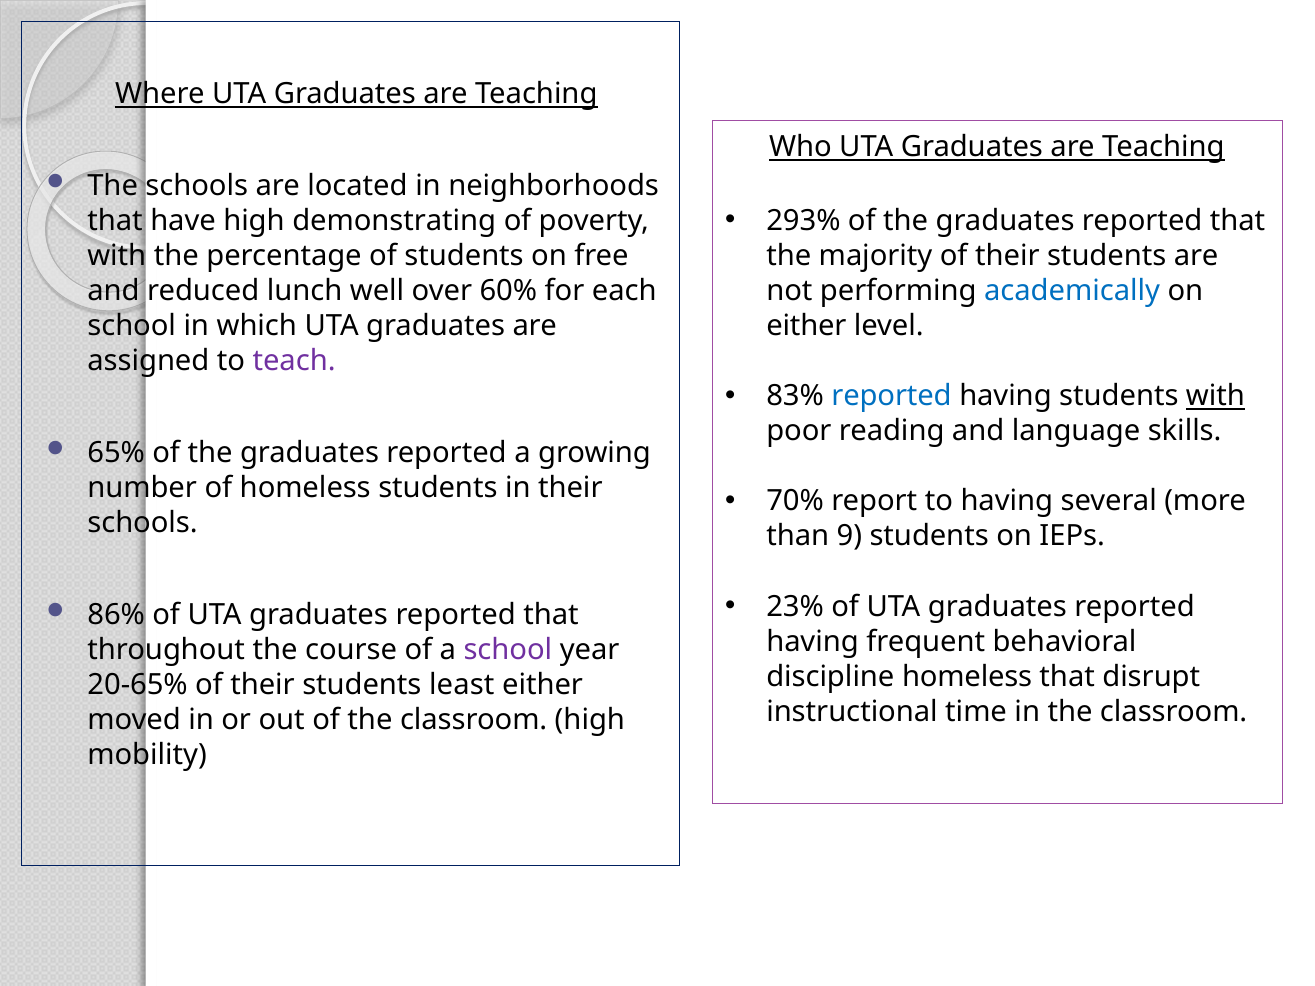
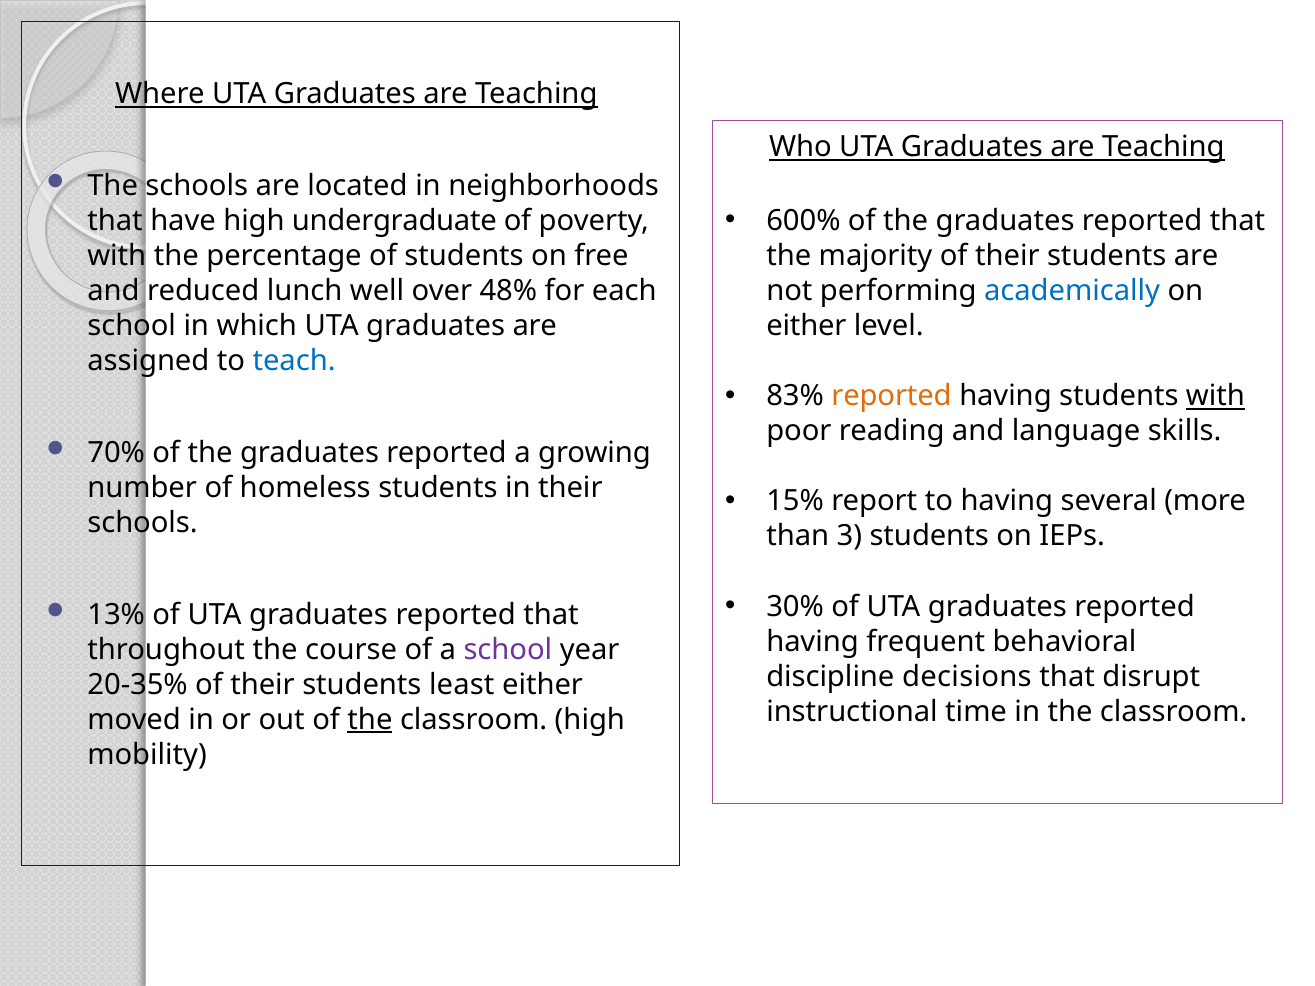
293%: 293% -> 600%
demonstrating: demonstrating -> undergraduate
60%: 60% -> 48%
teach colour: purple -> blue
reported at (892, 396) colour: blue -> orange
65%: 65% -> 70%
70%: 70% -> 15%
9: 9 -> 3
23%: 23% -> 30%
86%: 86% -> 13%
discipline homeless: homeless -> decisions
20-65%: 20-65% -> 20-35%
the at (370, 720) underline: none -> present
